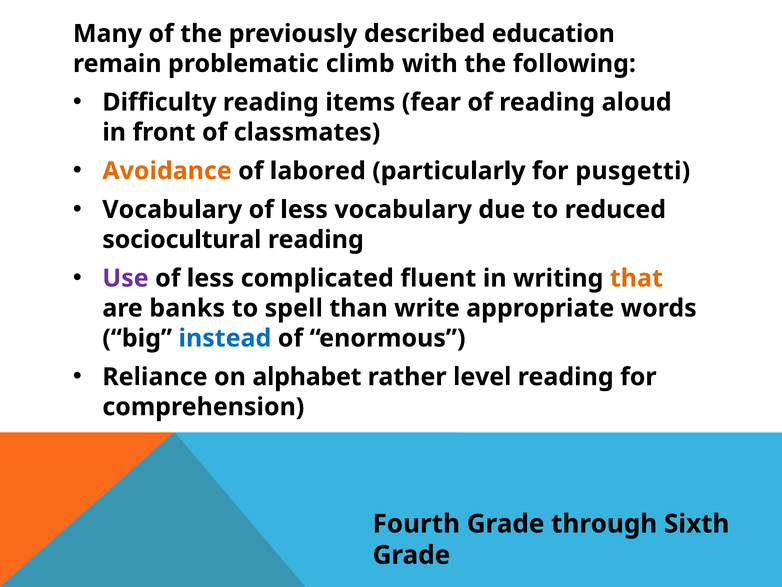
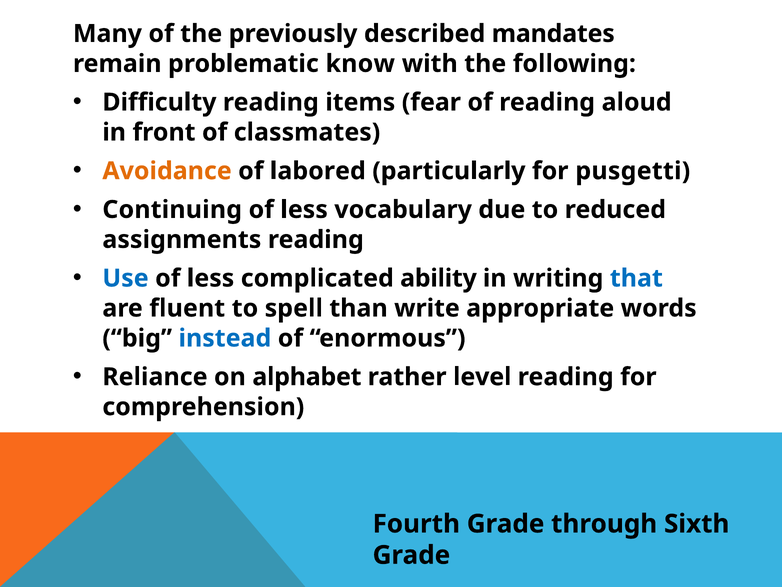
education: education -> mandates
climb: climb -> know
Vocabulary at (172, 209): Vocabulary -> Continuing
sociocultural: sociocultural -> assignments
Use colour: purple -> blue
fluent: fluent -> ability
that colour: orange -> blue
banks: banks -> fluent
